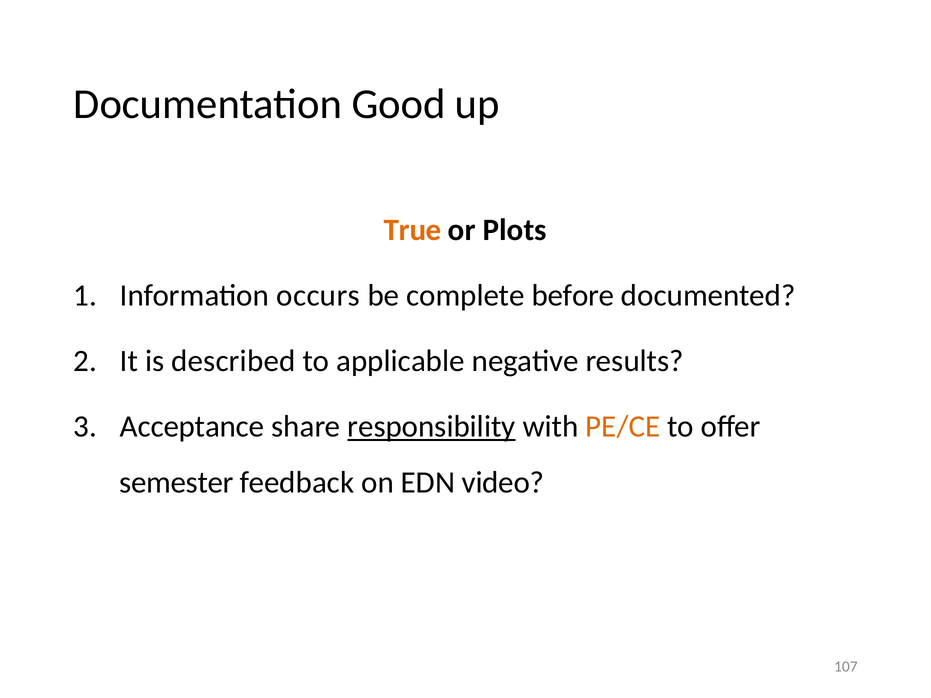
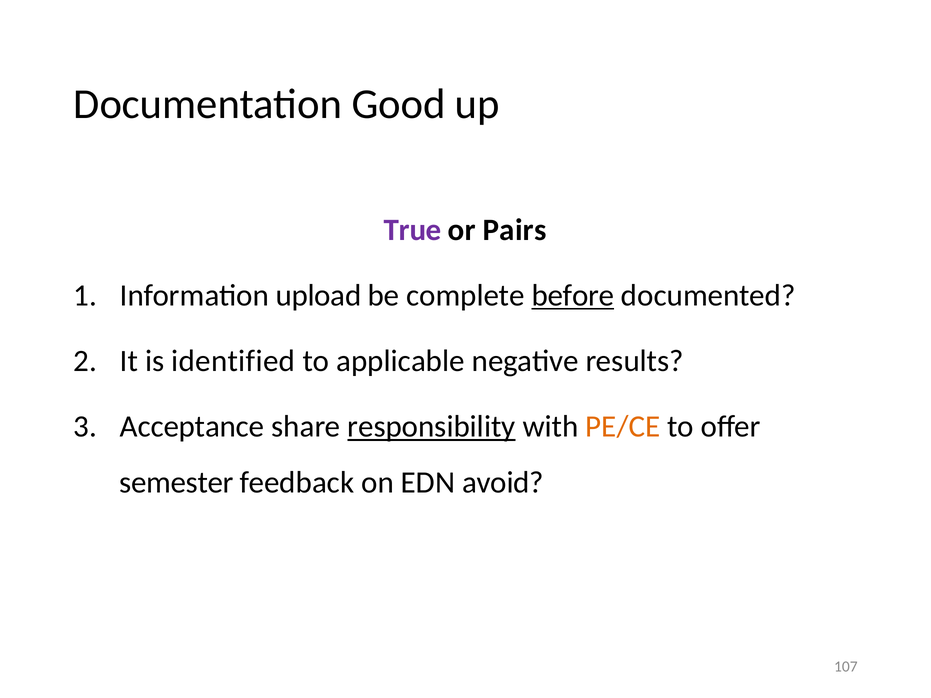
True colour: orange -> purple
Plots: Plots -> Pairs
occurs: occurs -> upload
before underline: none -> present
described: described -> identified
video: video -> avoid
